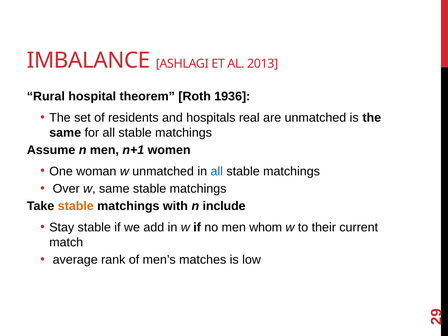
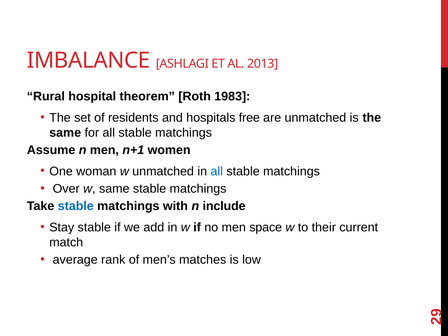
1936: 1936 -> 1983
real: real -> free
stable at (76, 206) colour: orange -> blue
whom: whom -> space
